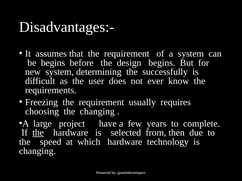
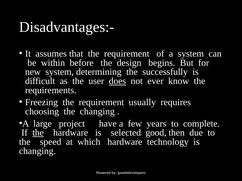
be begins: begins -> within
does underline: none -> present
from: from -> good
